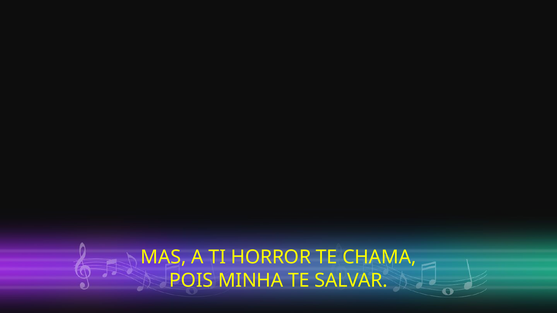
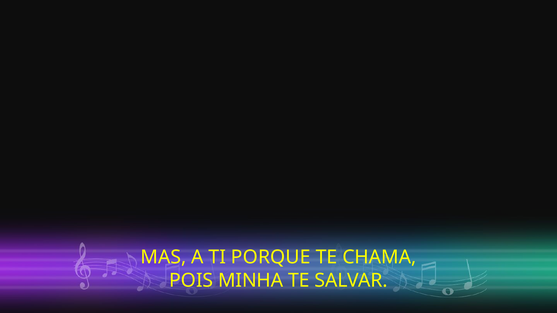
HORROR: HORROR -> PORQUE
